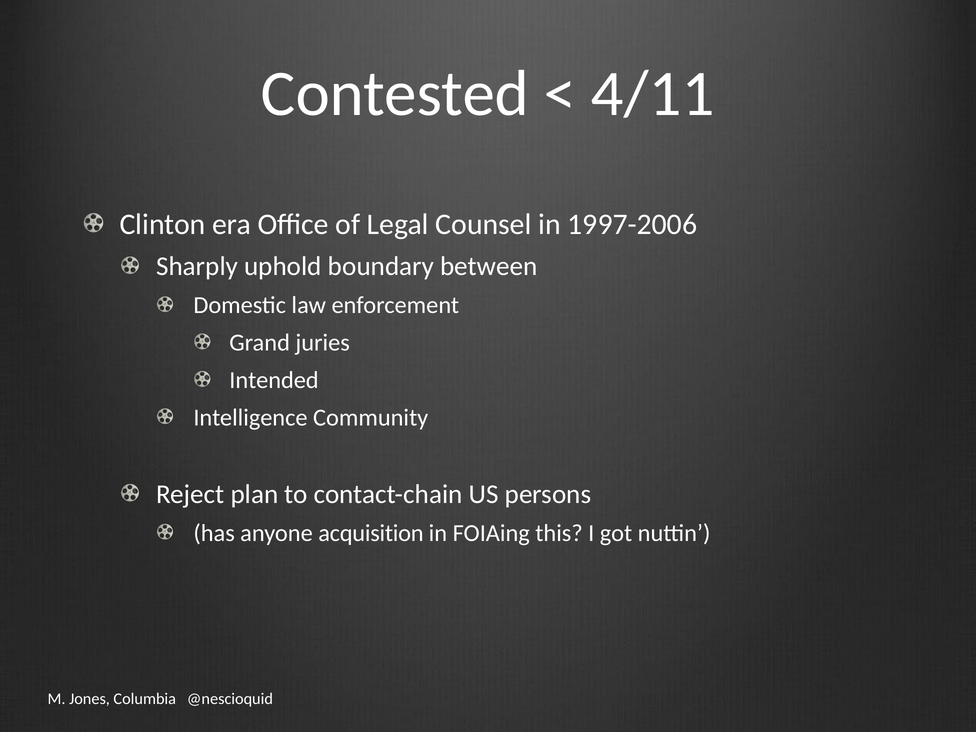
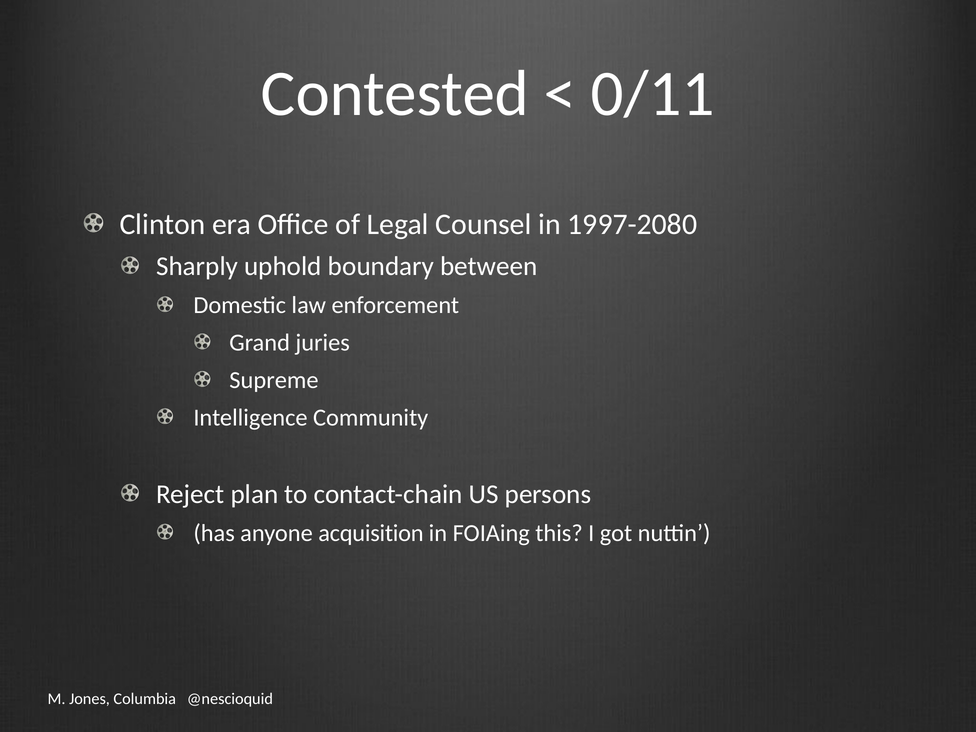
4/11: 4/11 -> 0/11
1997-2006: 1997-2006 -> 1997-2080
Intended: Intended -> Supreme
